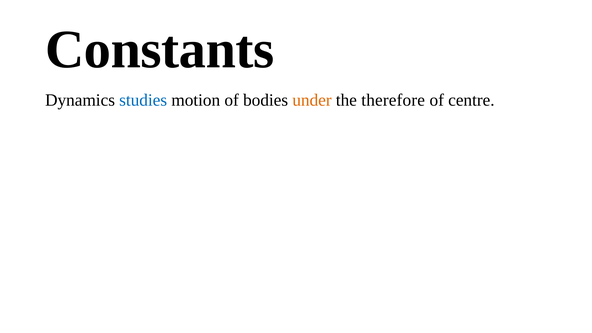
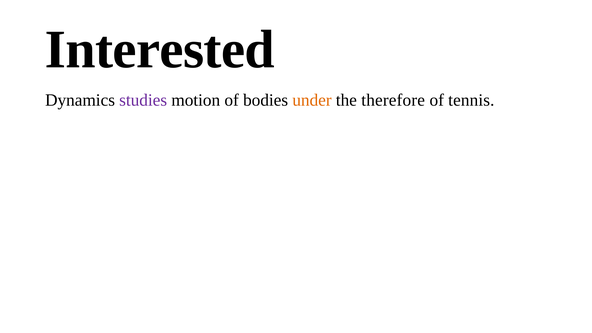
Constants: Constants -> Interested
studies colour: blue -> purple
centre: centre -> tennis
